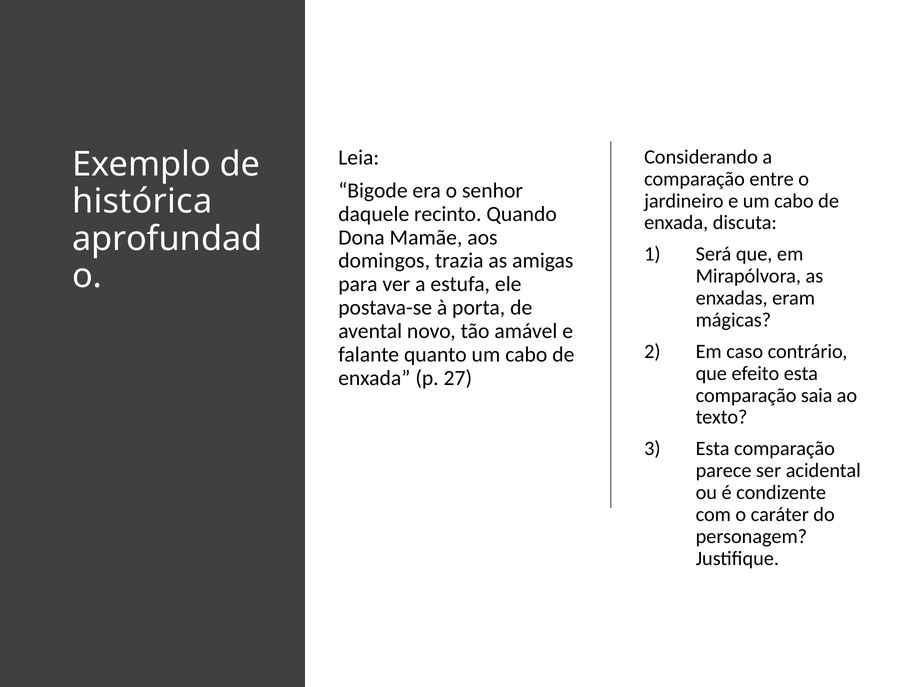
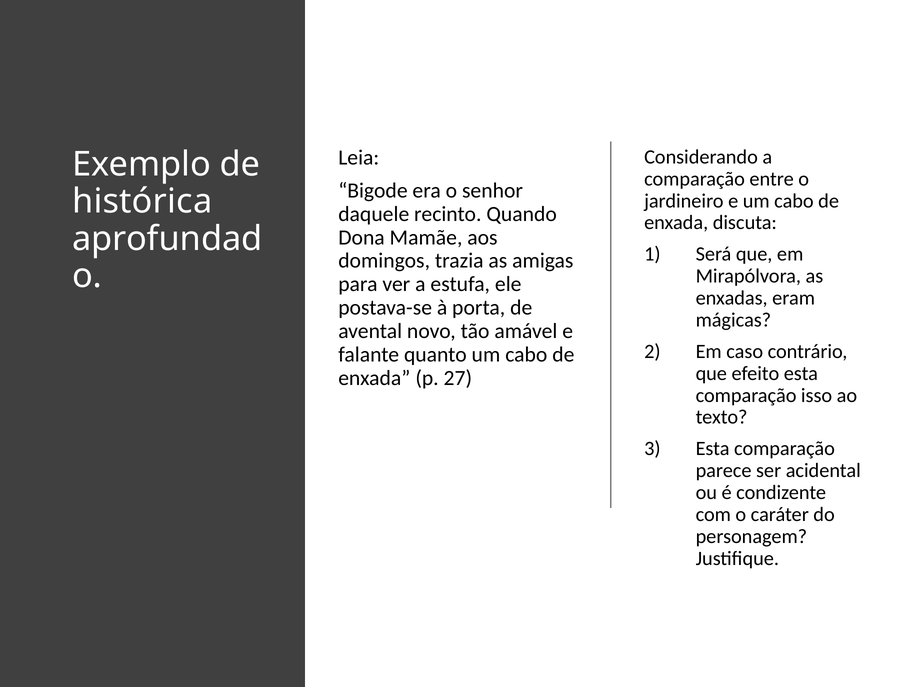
saia: saia -> isso
